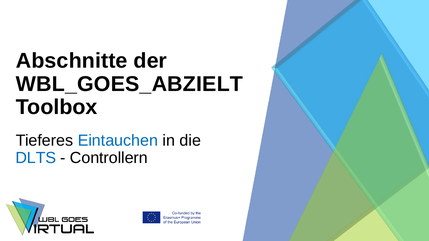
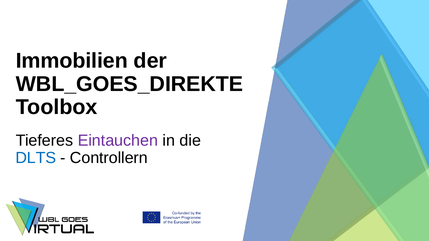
Abschnitte: Abschnitte -> Immobilien
WBL_GOES_ABZIELT: WBL_GOES_ABZIELT -> WBL_GOES_DIREKTE
Eintauchen colour: blue -> purple
